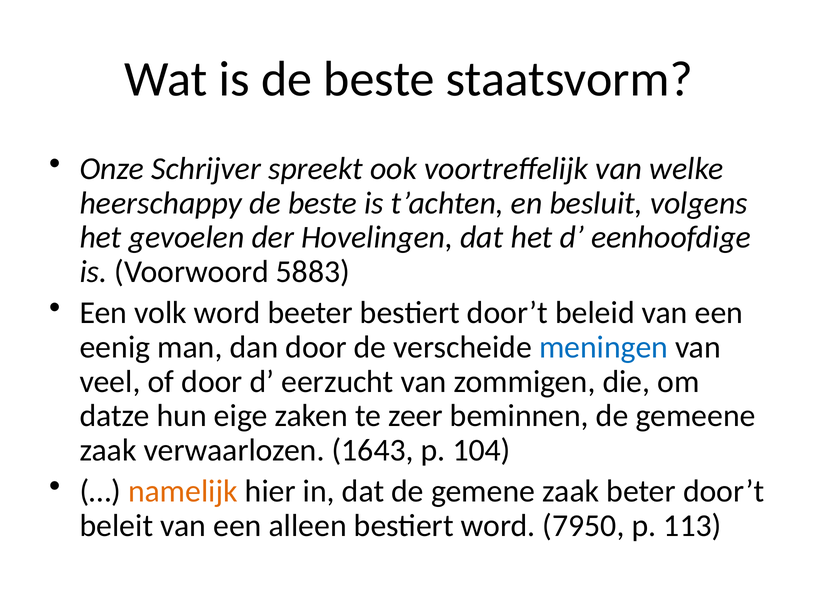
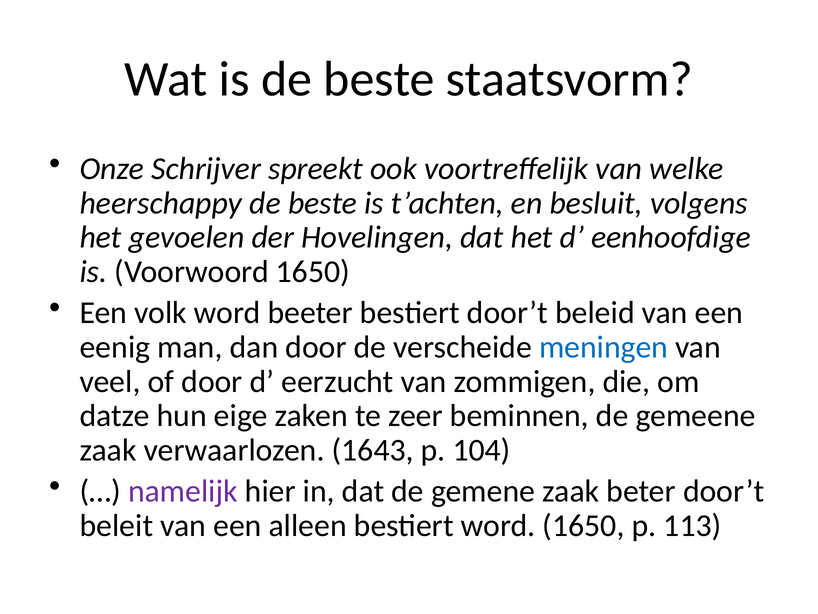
Voorwoord 5883: 5883 -> 1650
namelijk colour: orange -> purple
word 7950: 7950 -> 1650
